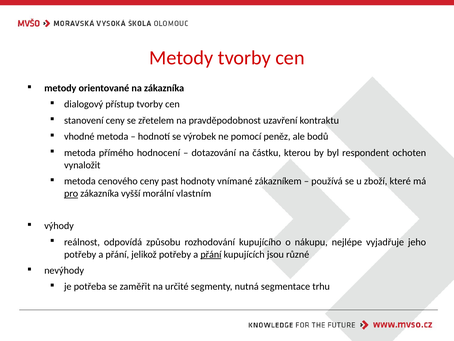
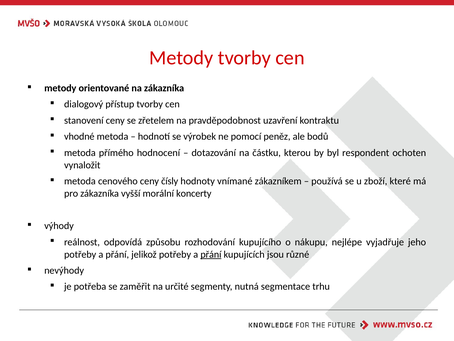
past: past -> čísly
pro underline: present -> none
vlastním: vlastním -> koncerty
